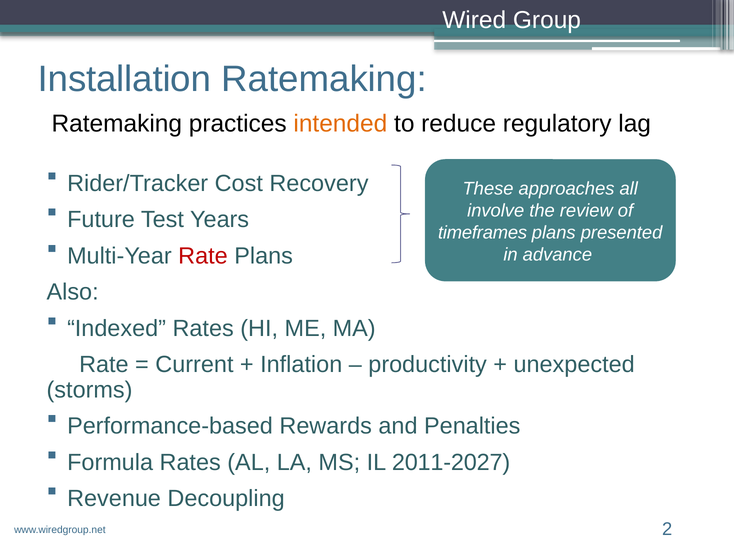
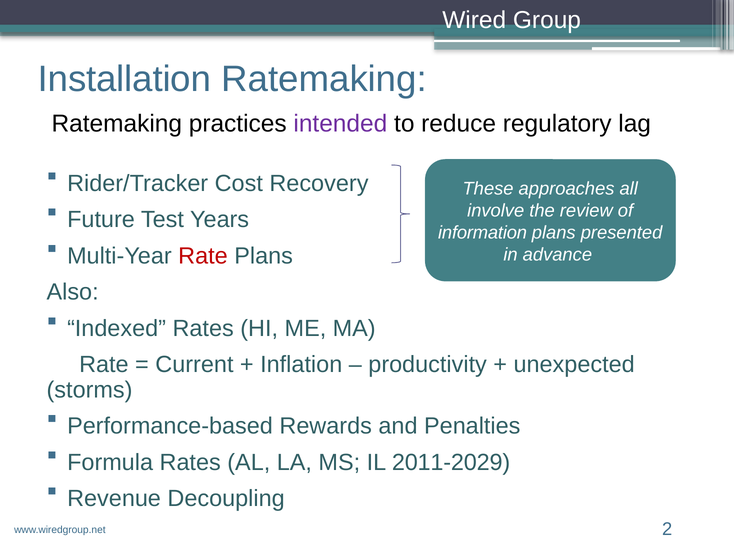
intended colour: orange -> purple
timeframes: timeframes -> information
2011-2027: 2011-2027 -> 2011-2029
